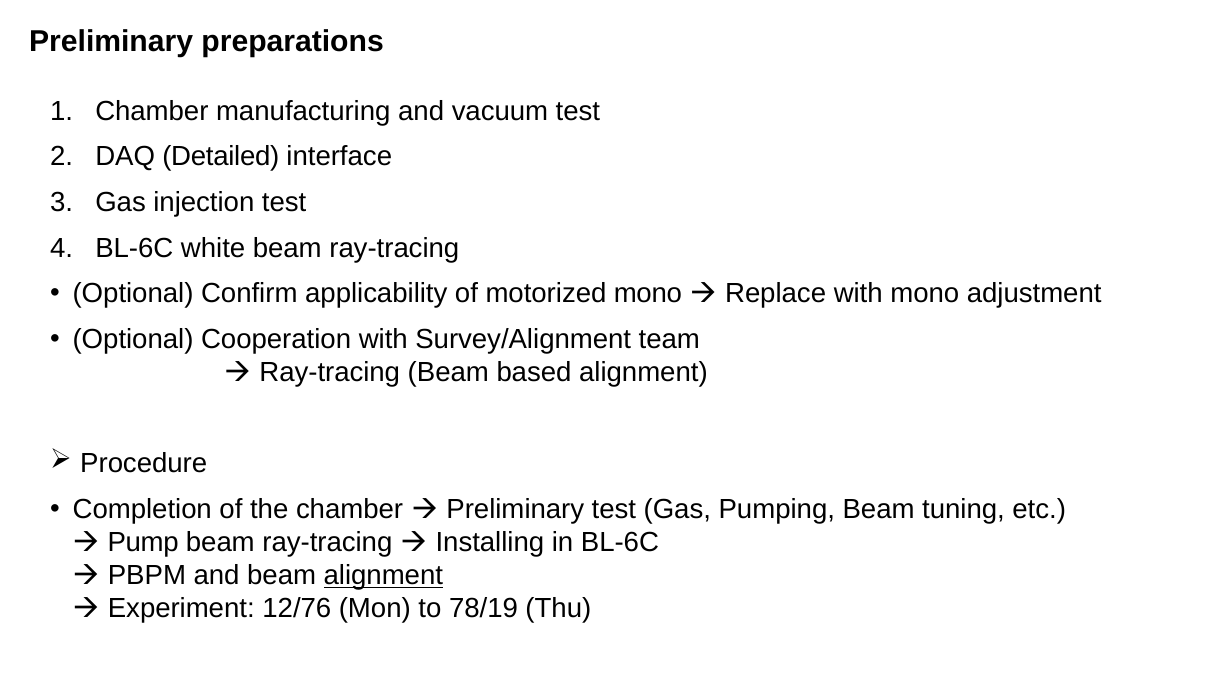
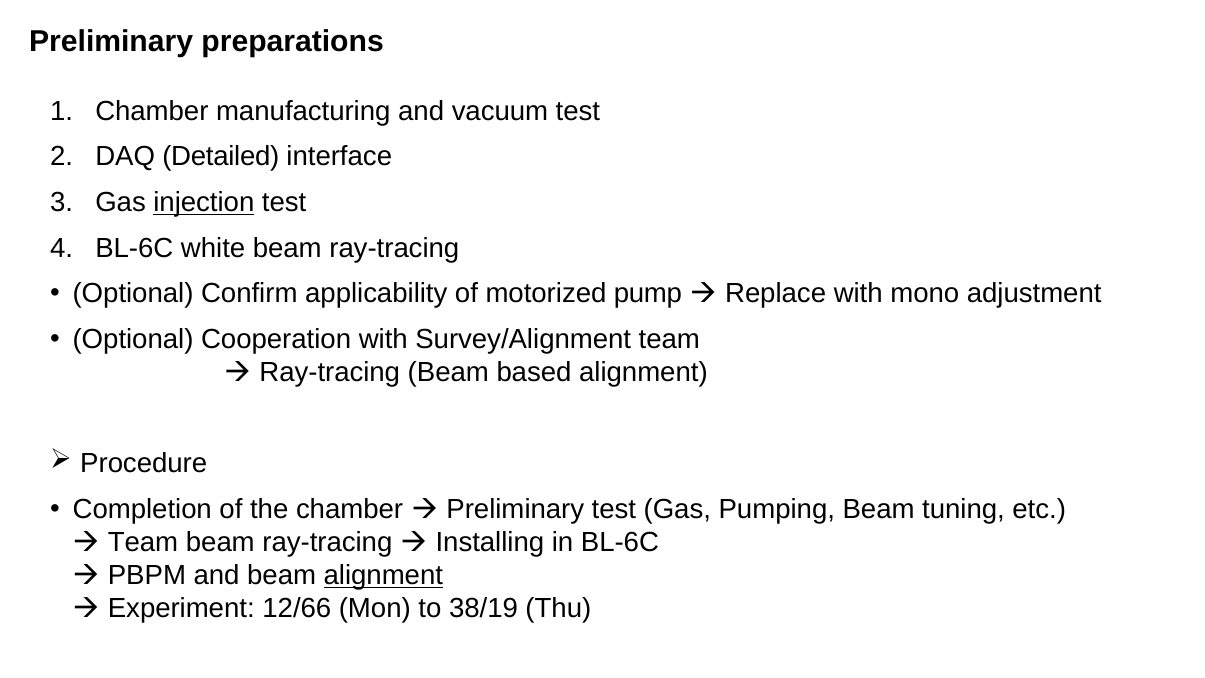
injection underline: none -> present
motorized mono: mono -> pump
Pump at (143, 542): Pump -> Team
12/76: 12/76 -> 12/66
78/19: 78/19 -> 38/19
